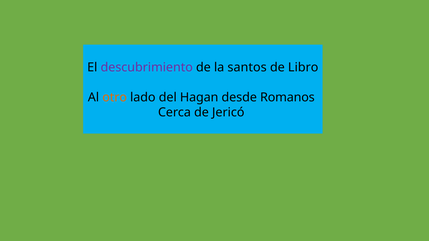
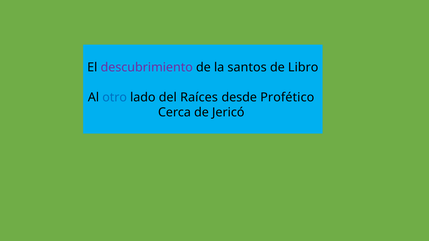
otro colour: orange -> blue
Hagan: Hagan -> Raíces
Romanos: Romanos -> Profético
